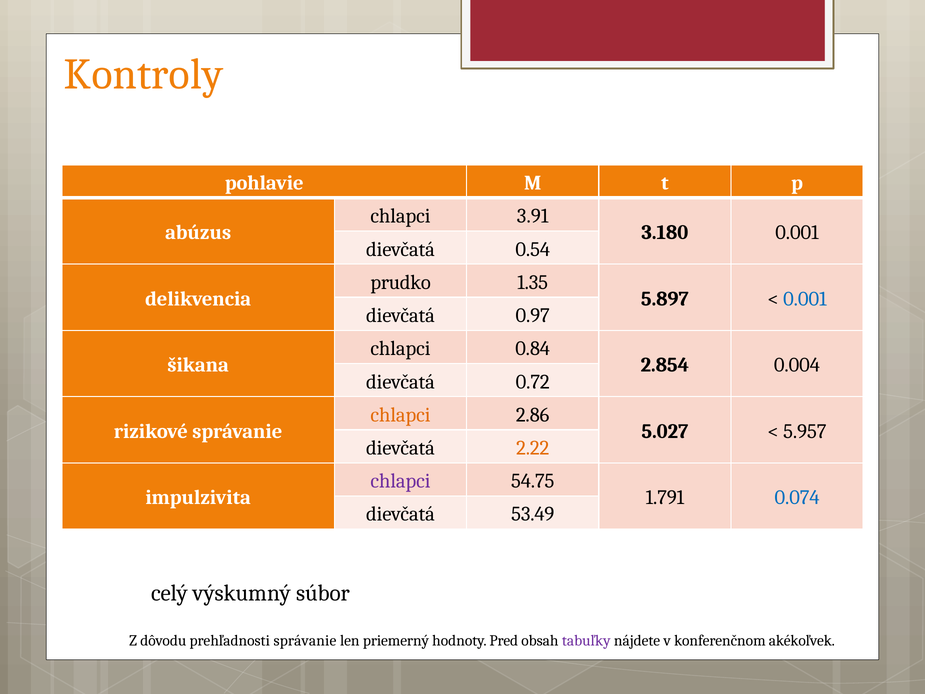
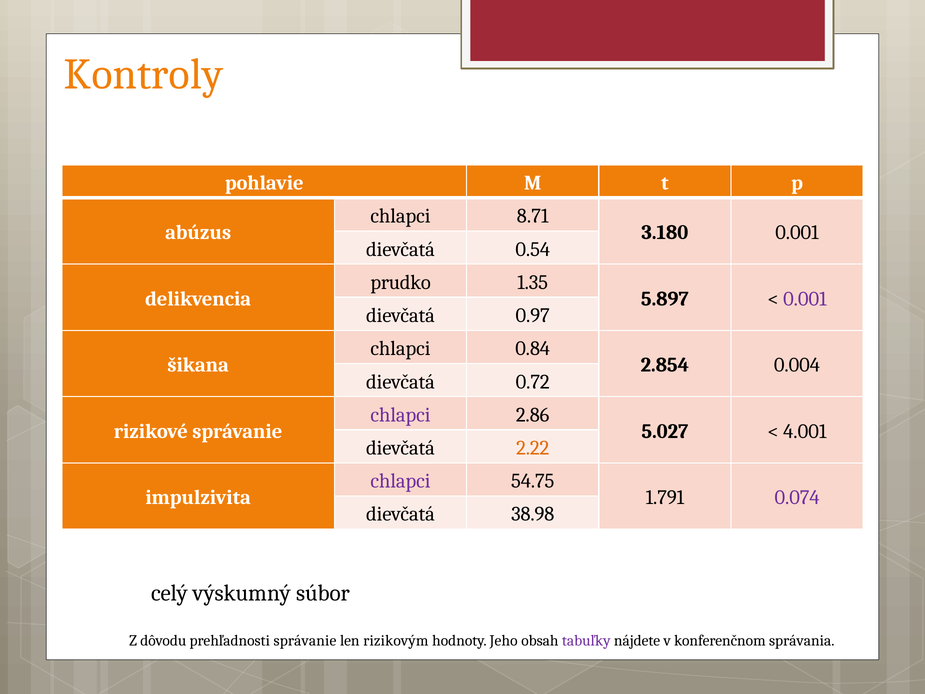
3.91: 3.91 -> 8.71
0.001 at (805, 299) colour: blue -> purple
chlapci at (400, 415) colour: orange -> purple
5.957: 5.957 -> 4.001
0.074 colour: blue -> purple
53.49: 53.49 -> 38.98
priemerný: priemerný -> rizikovým
Pred: Pred -> Jeho
akékoľvek: akékoľvek -> správania
